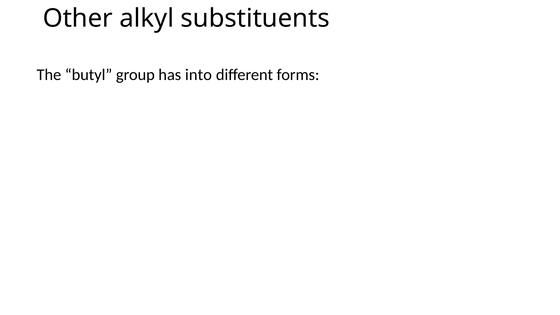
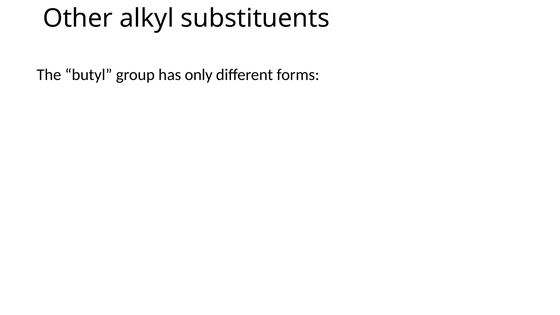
into: into -> only
